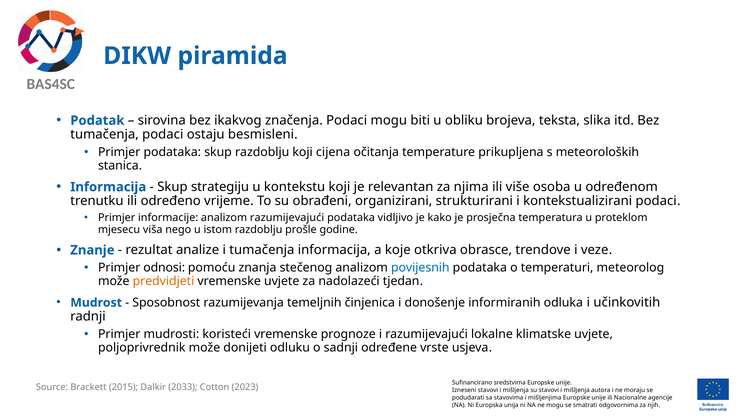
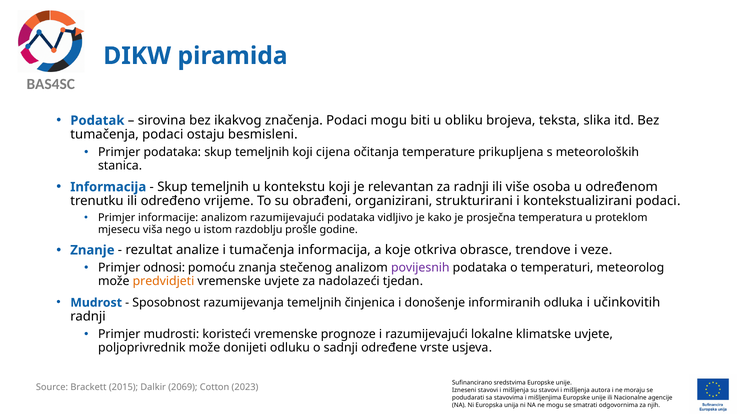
podataka skup razdoblju: razdoblju -> temeljnih
strategiju at (220, 187): strategiju -> temeljnih
za njima: njima -> radnji
povijesnih colour: blue -> purple
2033: 2033 -> 2069
